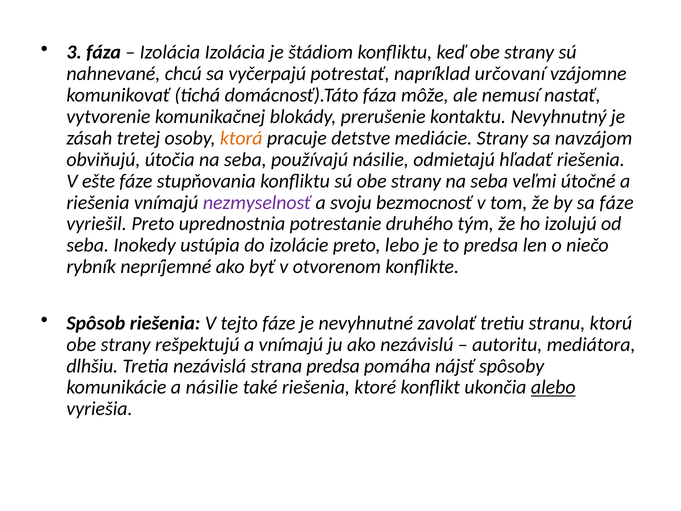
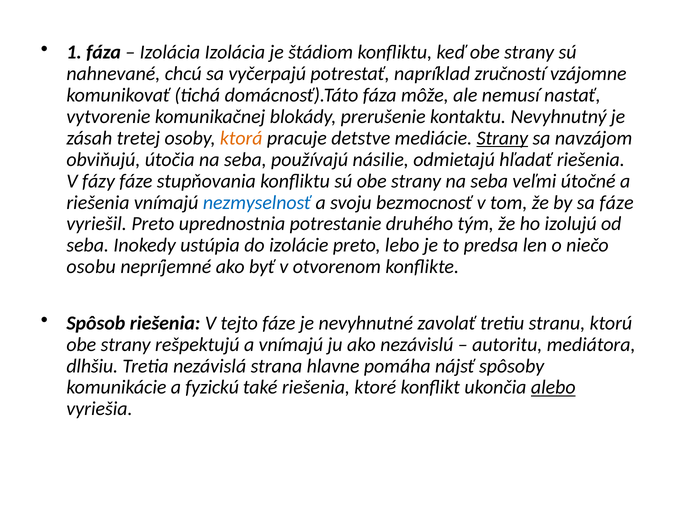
3: 3 -> 1
určovaní: určovaní -> zručností
Strany at (502, 138) underline: none -> present
ešte: ešte -> fázy
nezmyselnosť colour: purple -> blue
rybník: rybník -> osobu
strana predsa: predsa -> hlavne
a násilie: násilie -> fyzickú
